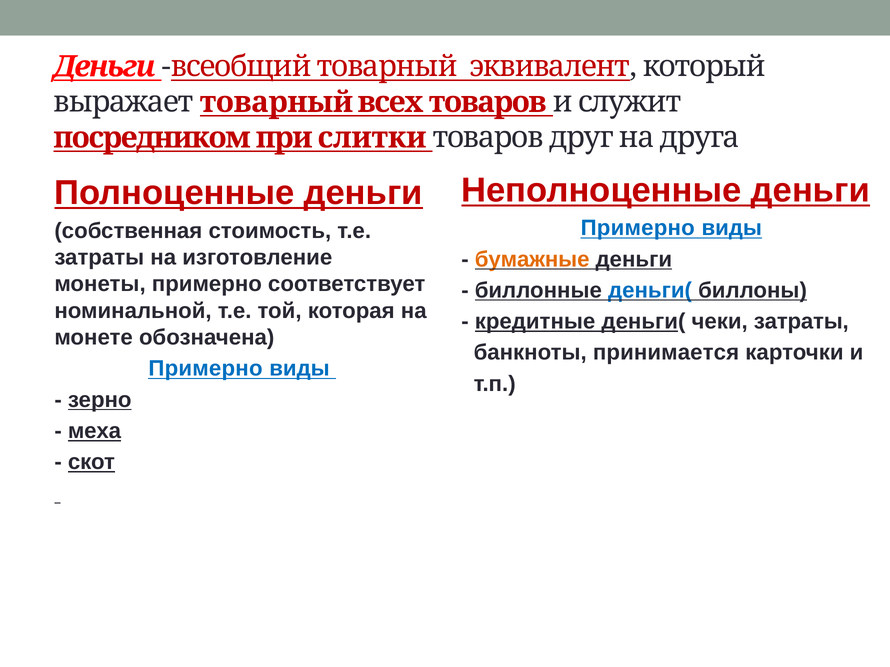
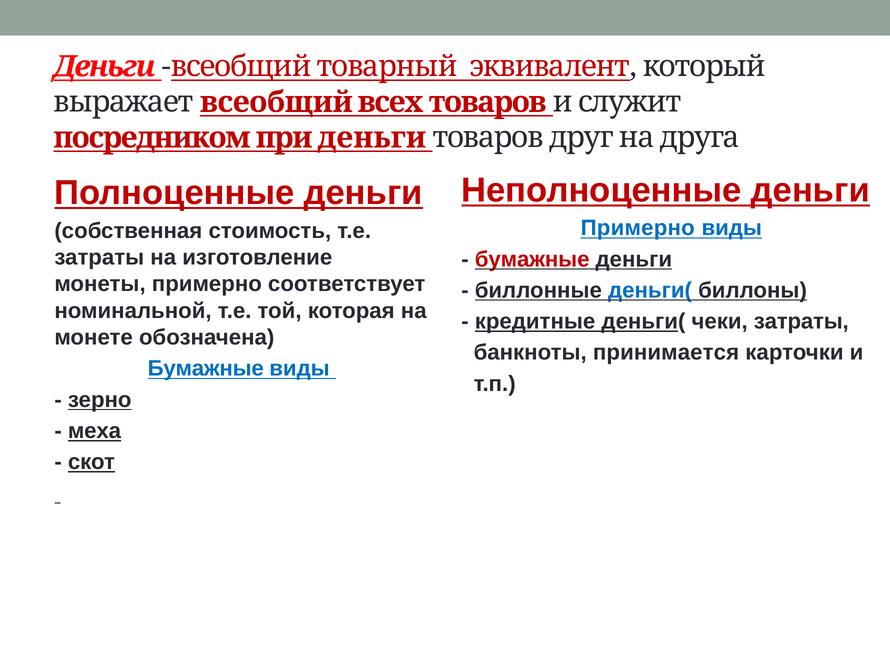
выражает товарный: товарный -> всеобщий
при слитки: слитки -> деньги
бумажные at (532, 259) colour: orange -> red
Примерно at (206, 369): Примерно -> Бумажные
